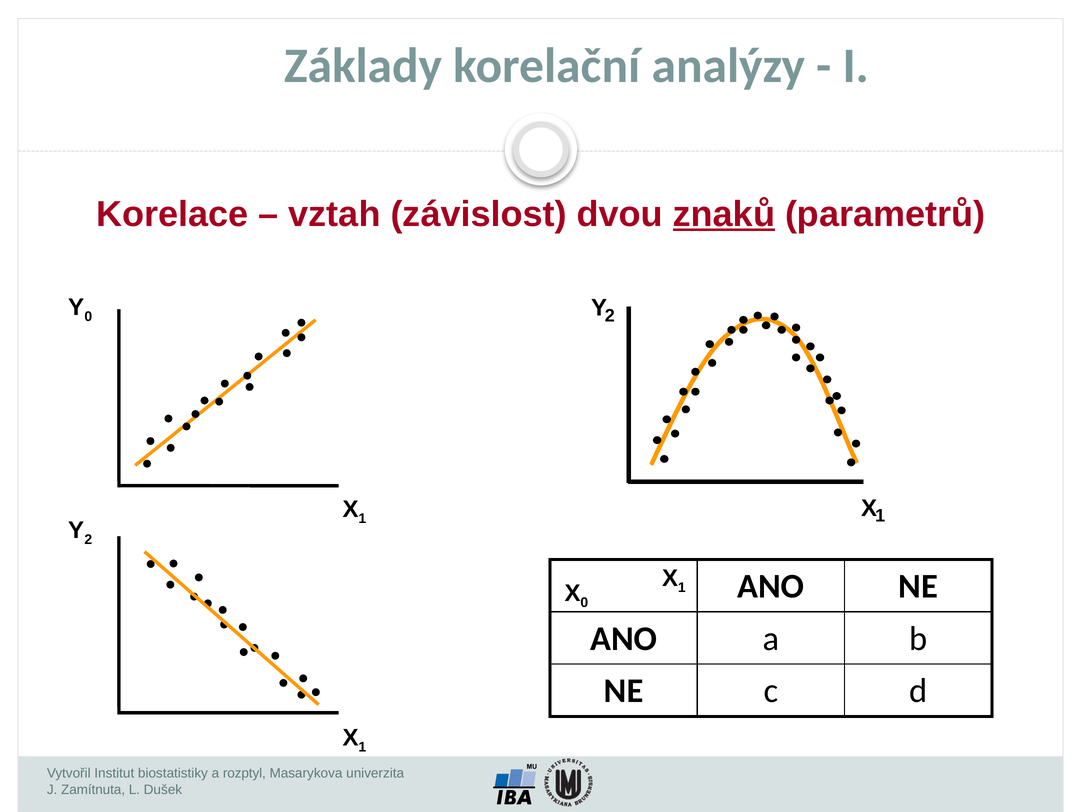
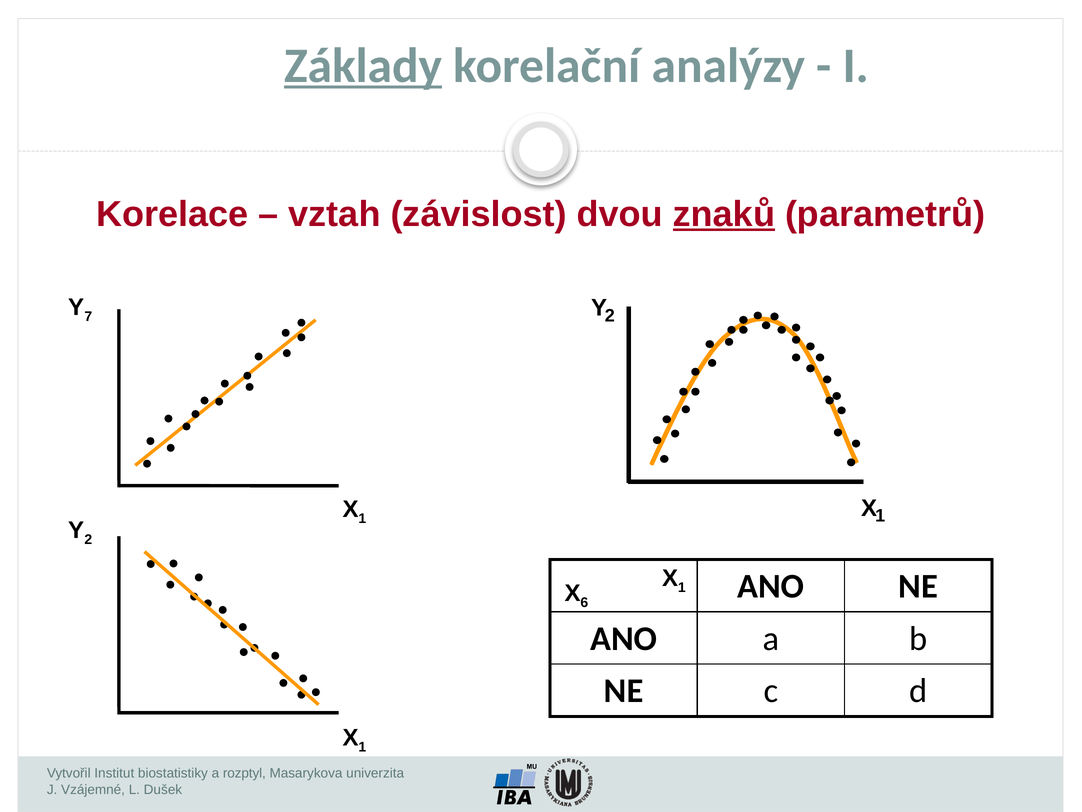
Základy underline: none -> present
Y 0: 0 -> 7
X 0: 0 -> 6
Zamítnuta: Zamítnuta -> Vzájemné
